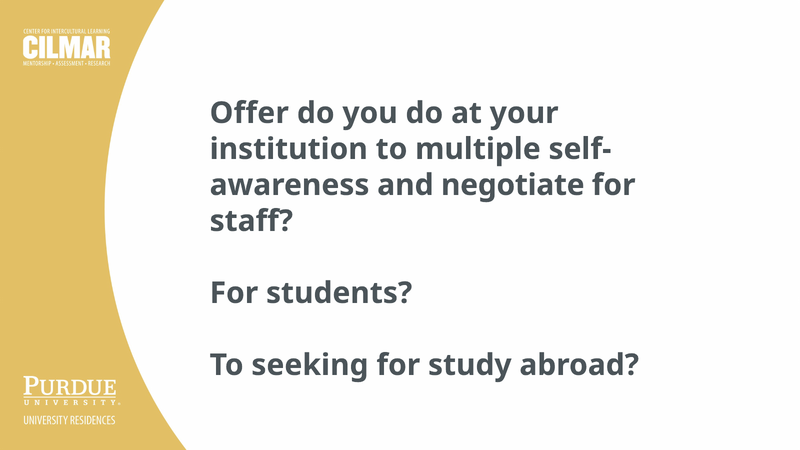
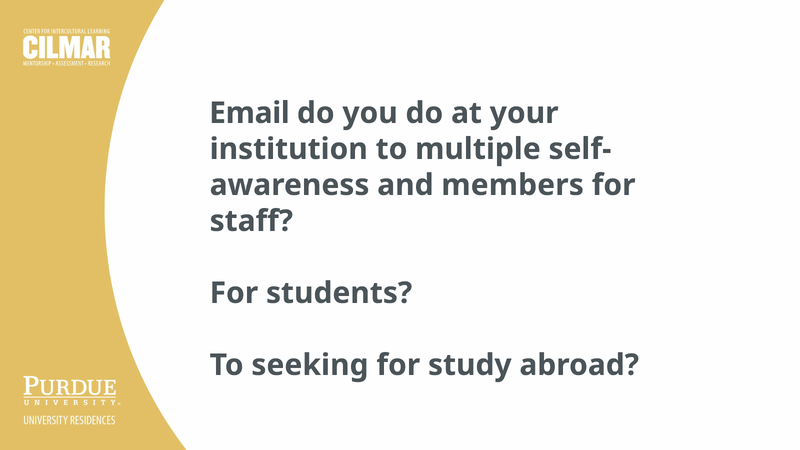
Offer: Offer -> Email
negotiate: negotiate -> members
